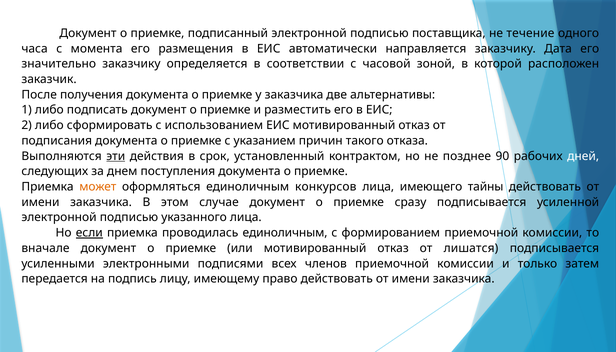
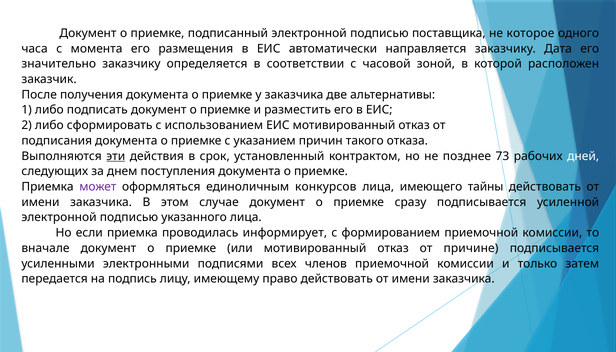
течение: течение -> которое
90: 90 -> 73
может colour: orange -> purple
если underline: present -> none
проводилась единоличным: единоличным -> информирует
лишатся: лишатся -> причине
